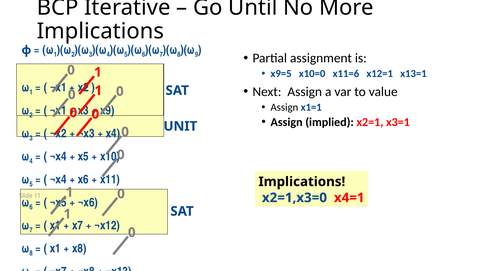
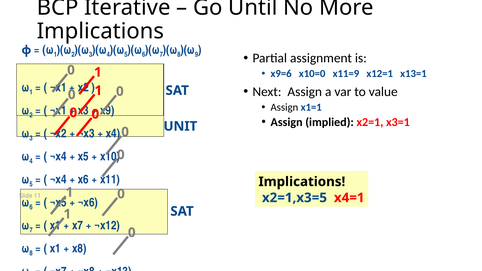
x9=5: x9=5 -> x9=6
x11=6: x11=6 -> x11=9
x2=1,x3=0: x2=1,x3=0 -> x2=1,x3=5
